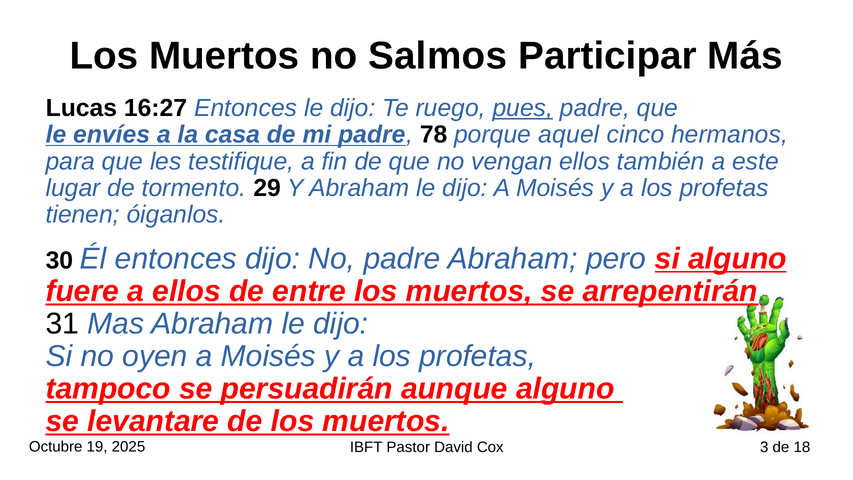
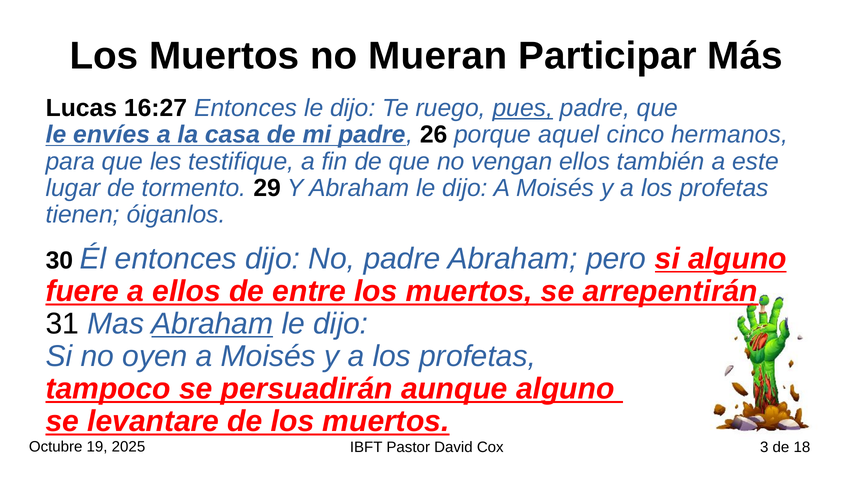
Salmos: Salmos -> Mueran
78: 78 -> 26
Abraham at (212, 324) underline: none -> present
